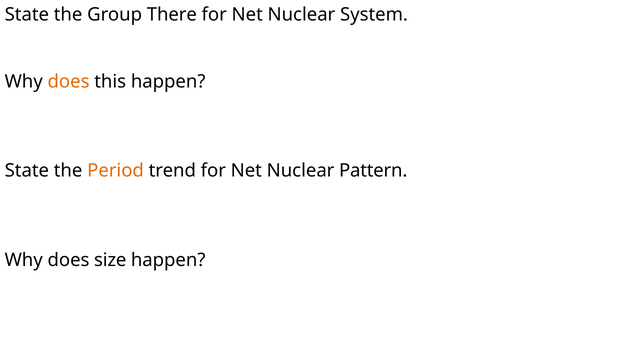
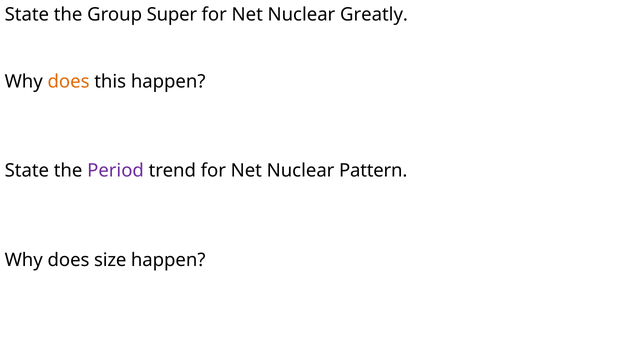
There: There -> Super
System: System -> Greatly
Period colour: orange -> purple
